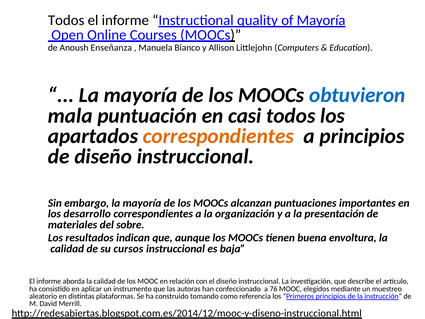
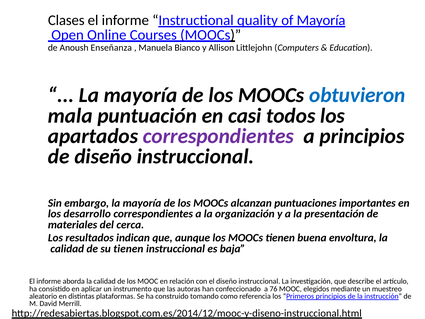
Todos at (66, 20): Todos -> Clases
correspondientes at (218, 136) colour: orange -> purple
sobre: sobre -> cerca
su cursos: cursos -> tienen
